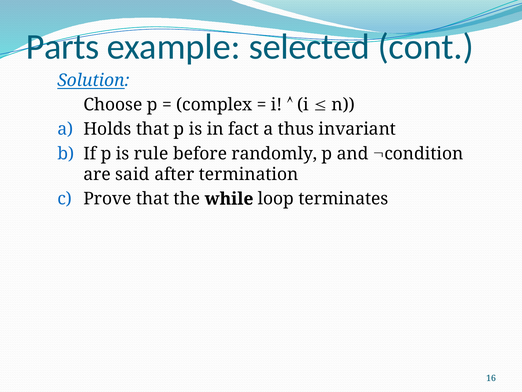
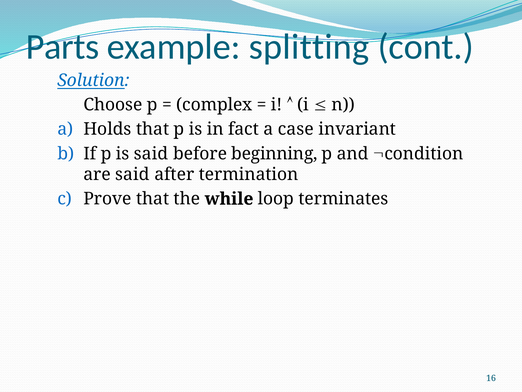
selected: selected -> splitting
thus: thus -> case
is rule: rule -> said
randomly: randomly -> beginning
